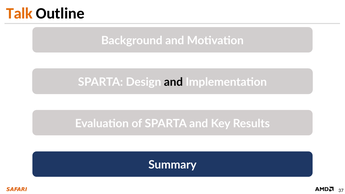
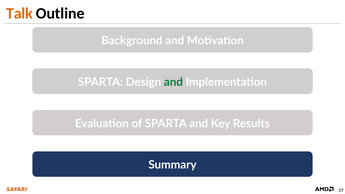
and at (173, 82) colour: black -> green
